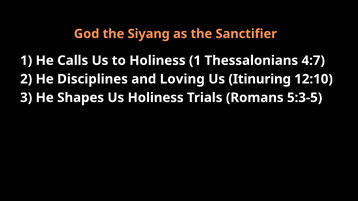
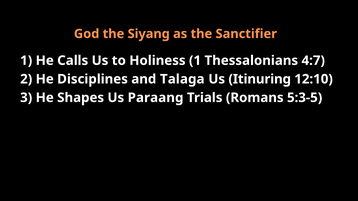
Loving: Loving -> Talaga
Us Holiness: Holiness -> Paraang
